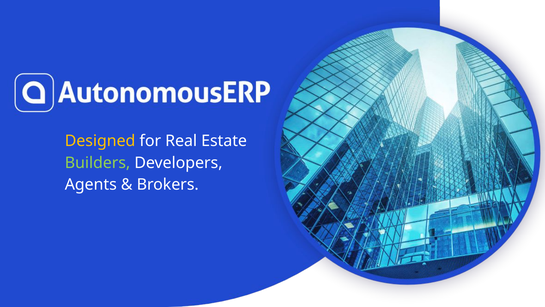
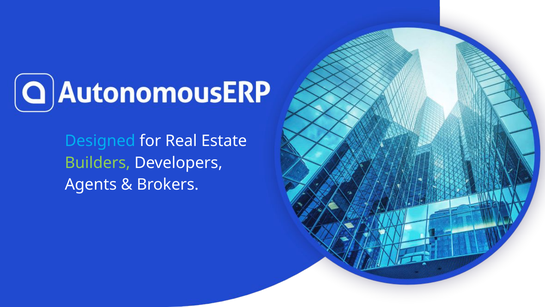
Designed colour: yellow -> light blue
